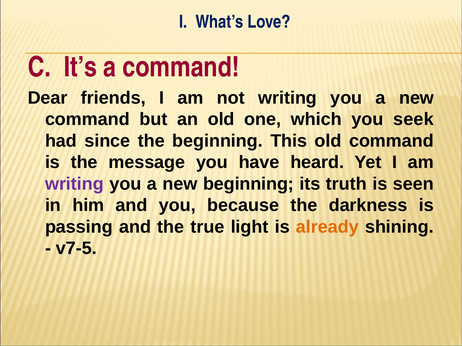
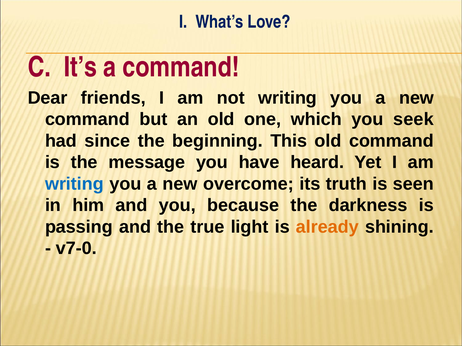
writing at (74, 184) colour: purple -> blue
new beginning: beginning -> overcome
v7-5: v7-5 -> v7-0
